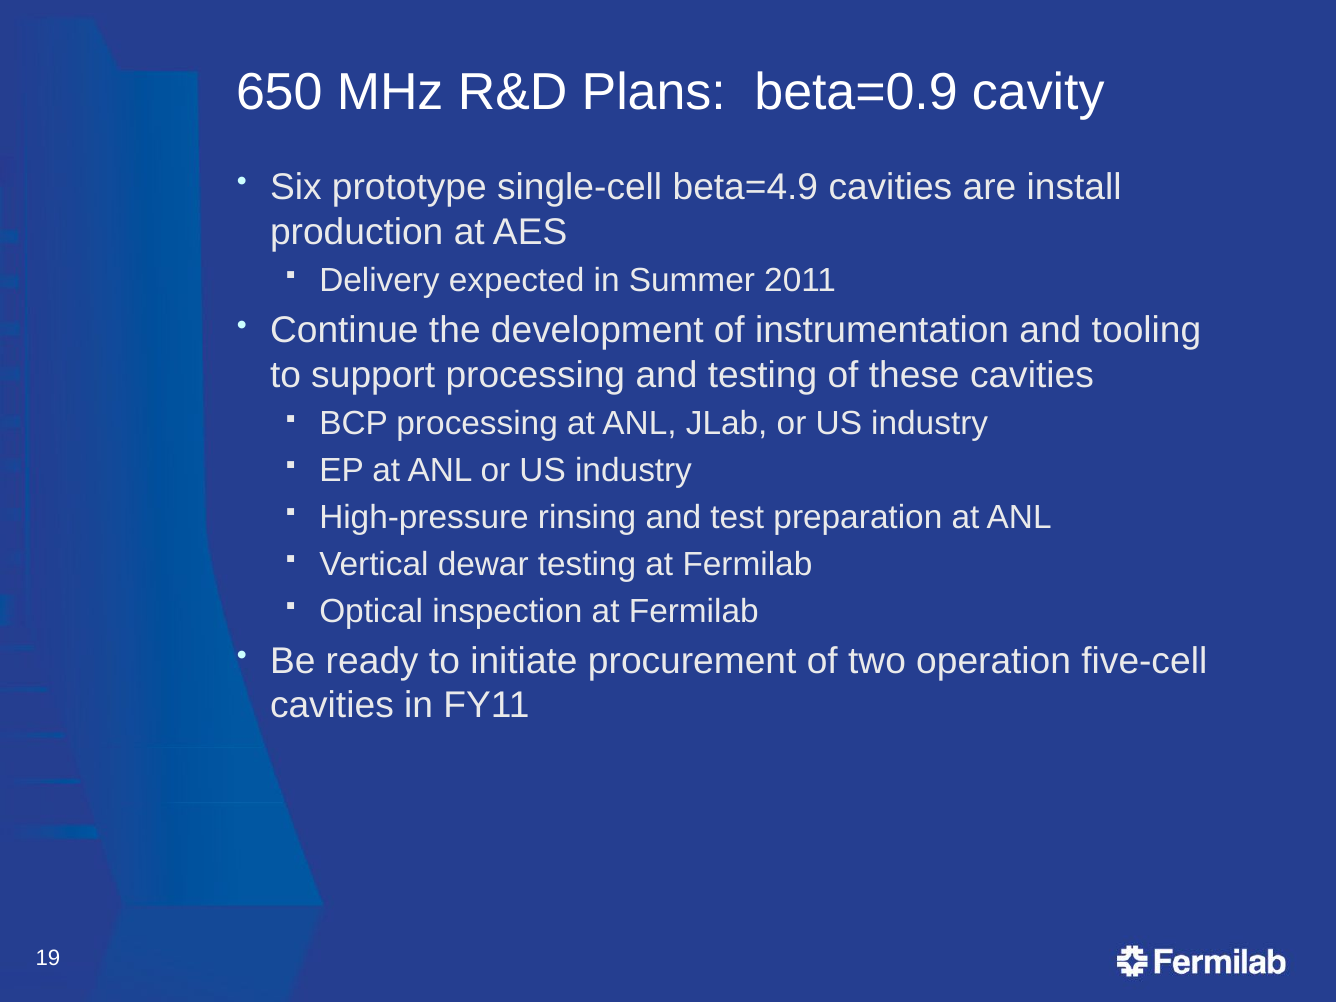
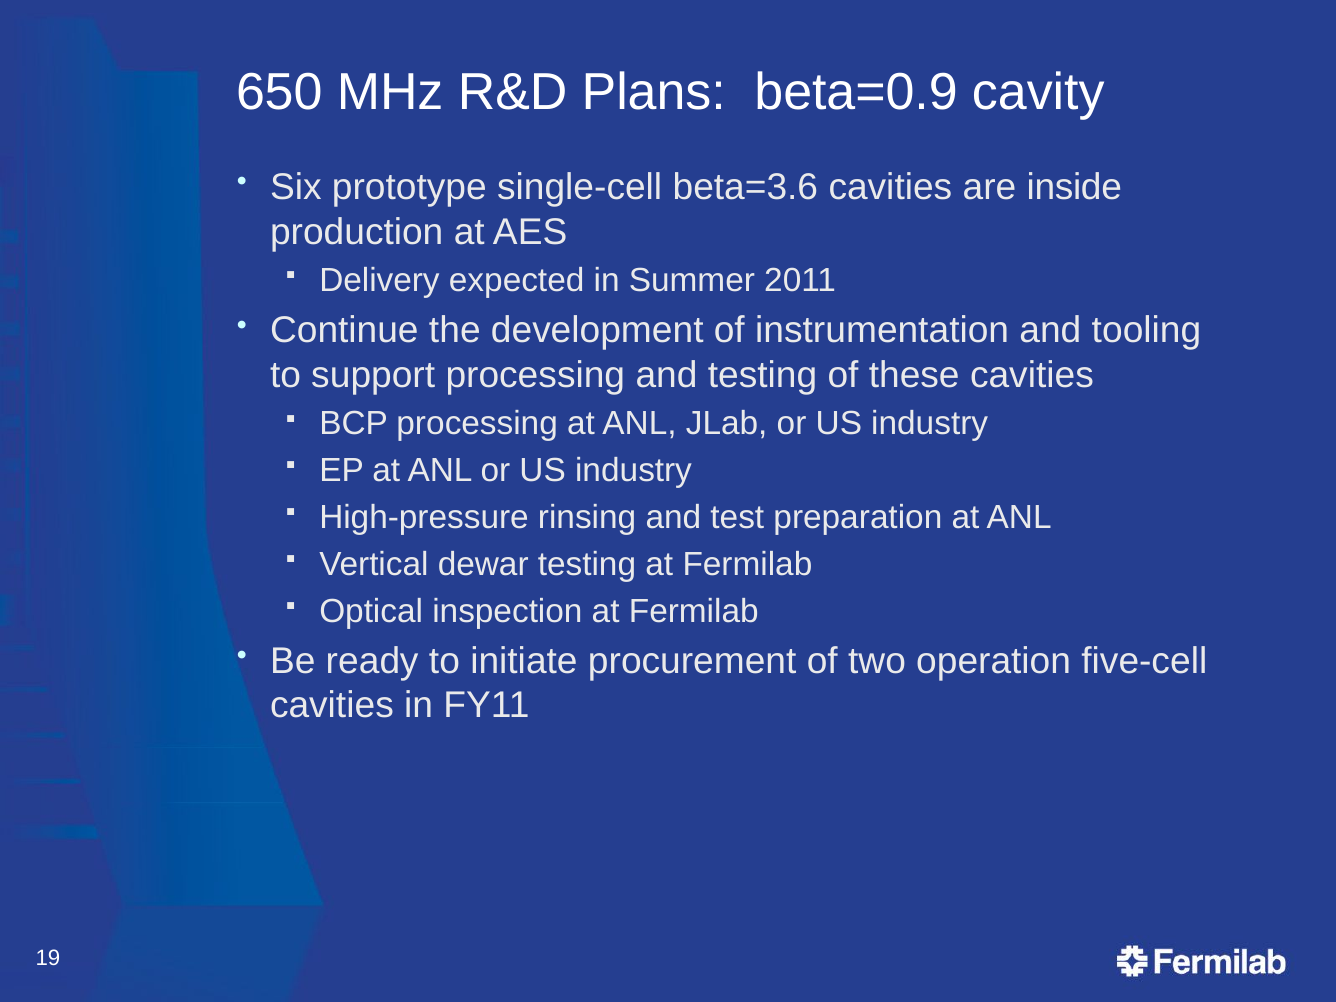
beta=4.9: beta=4.9 -> beta=3.6
install: install -> inside
